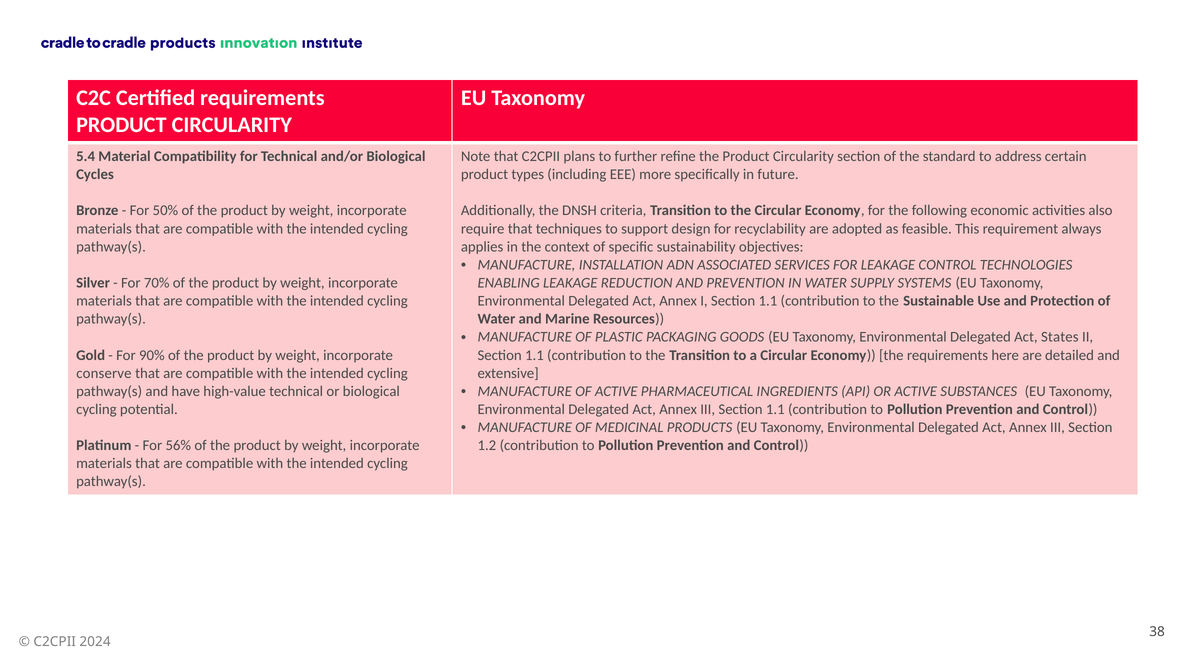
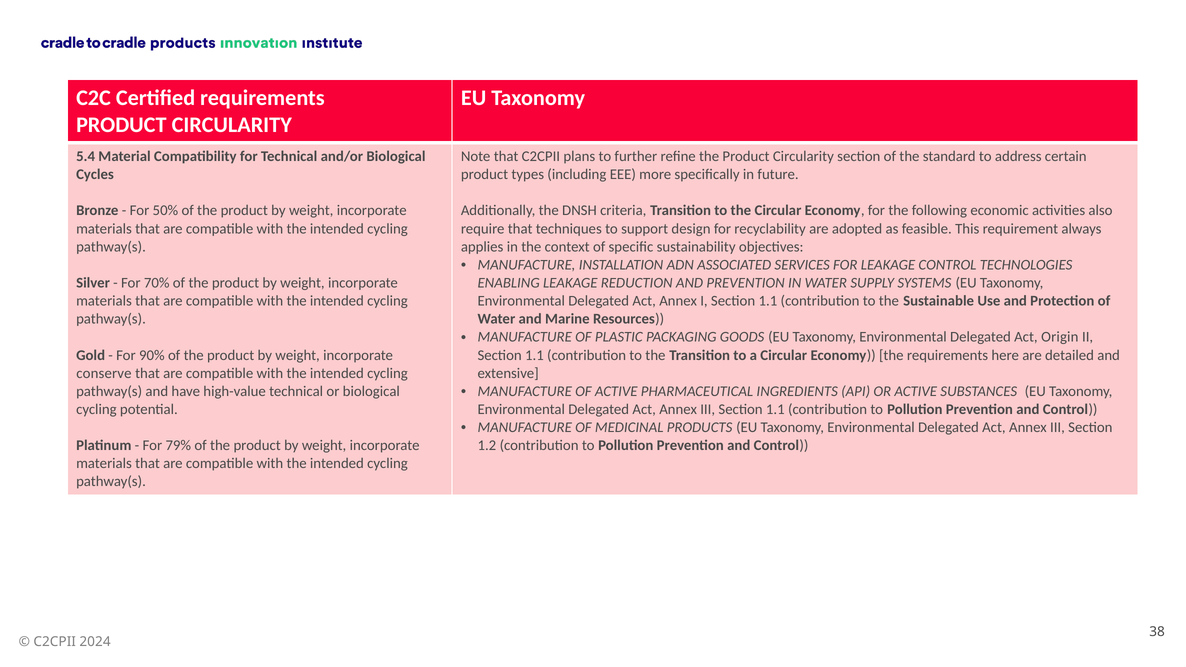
States: States -> Origin
56%: 56% -> 79%
